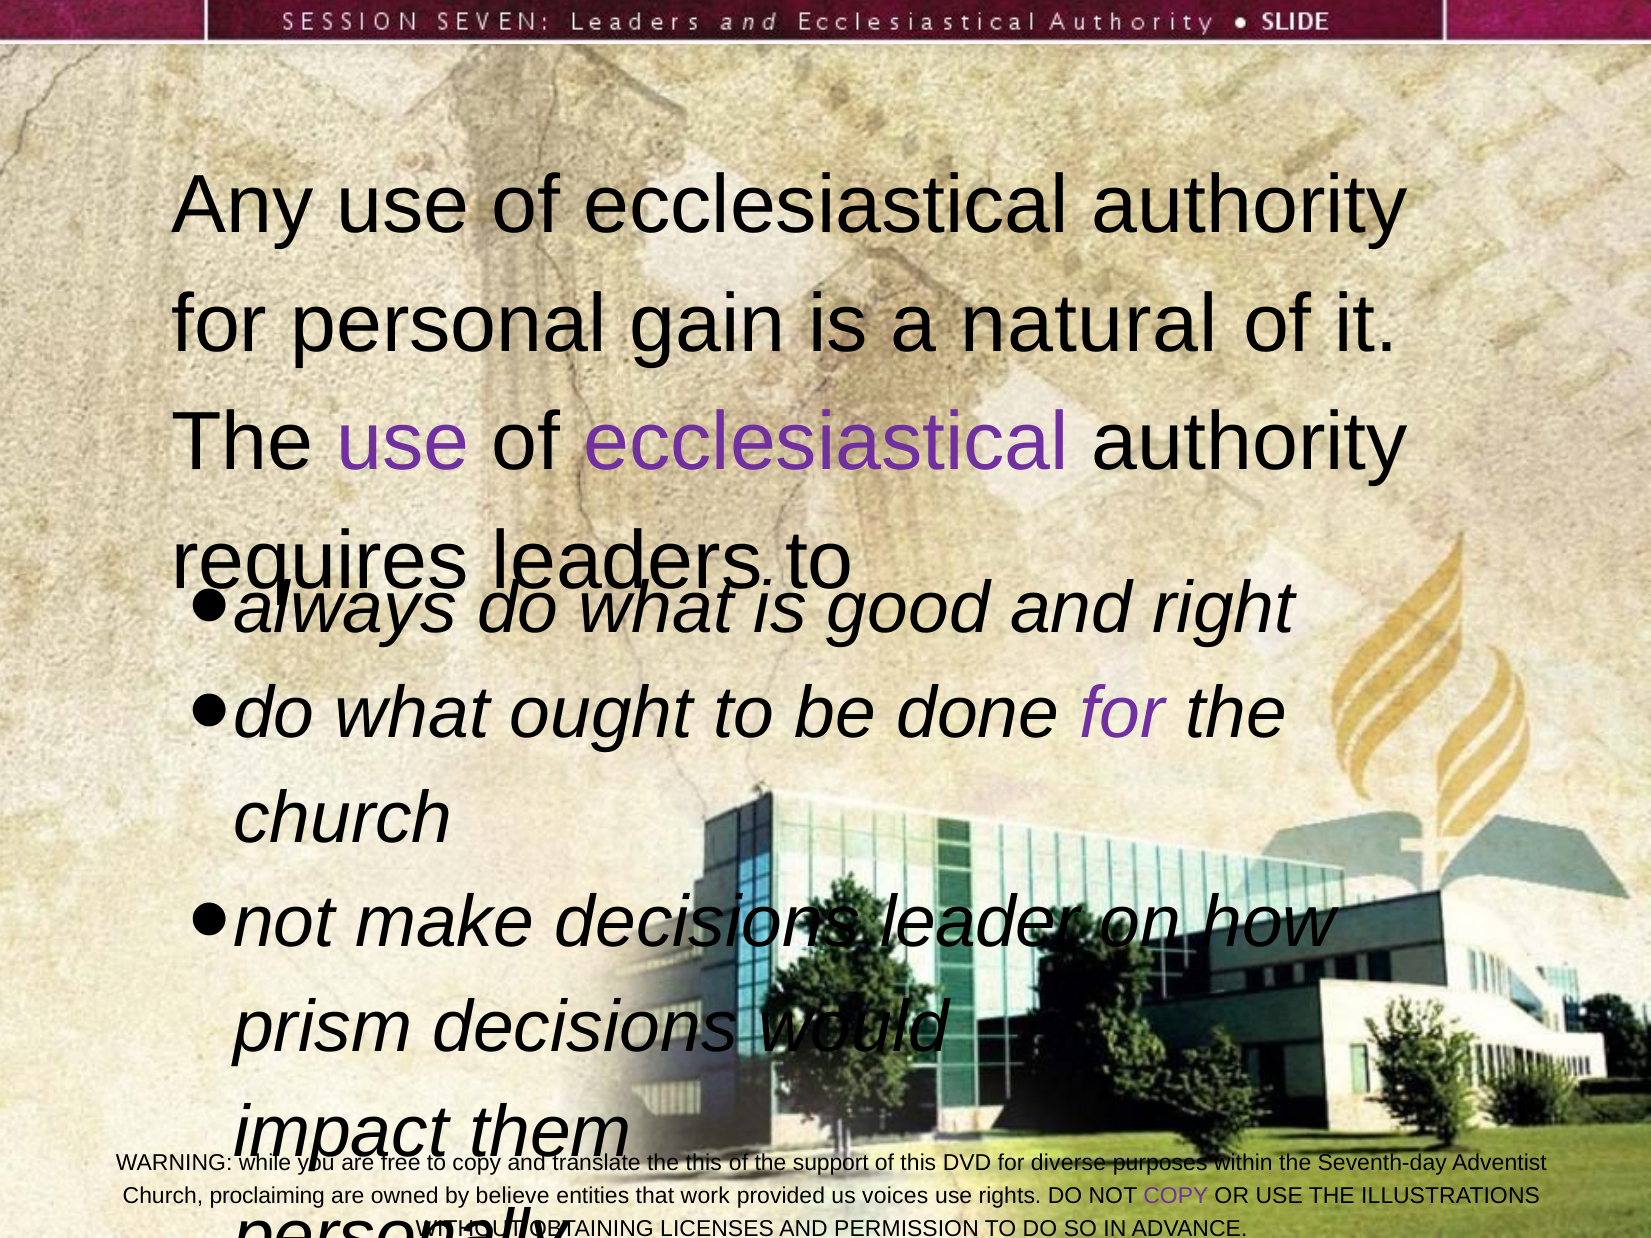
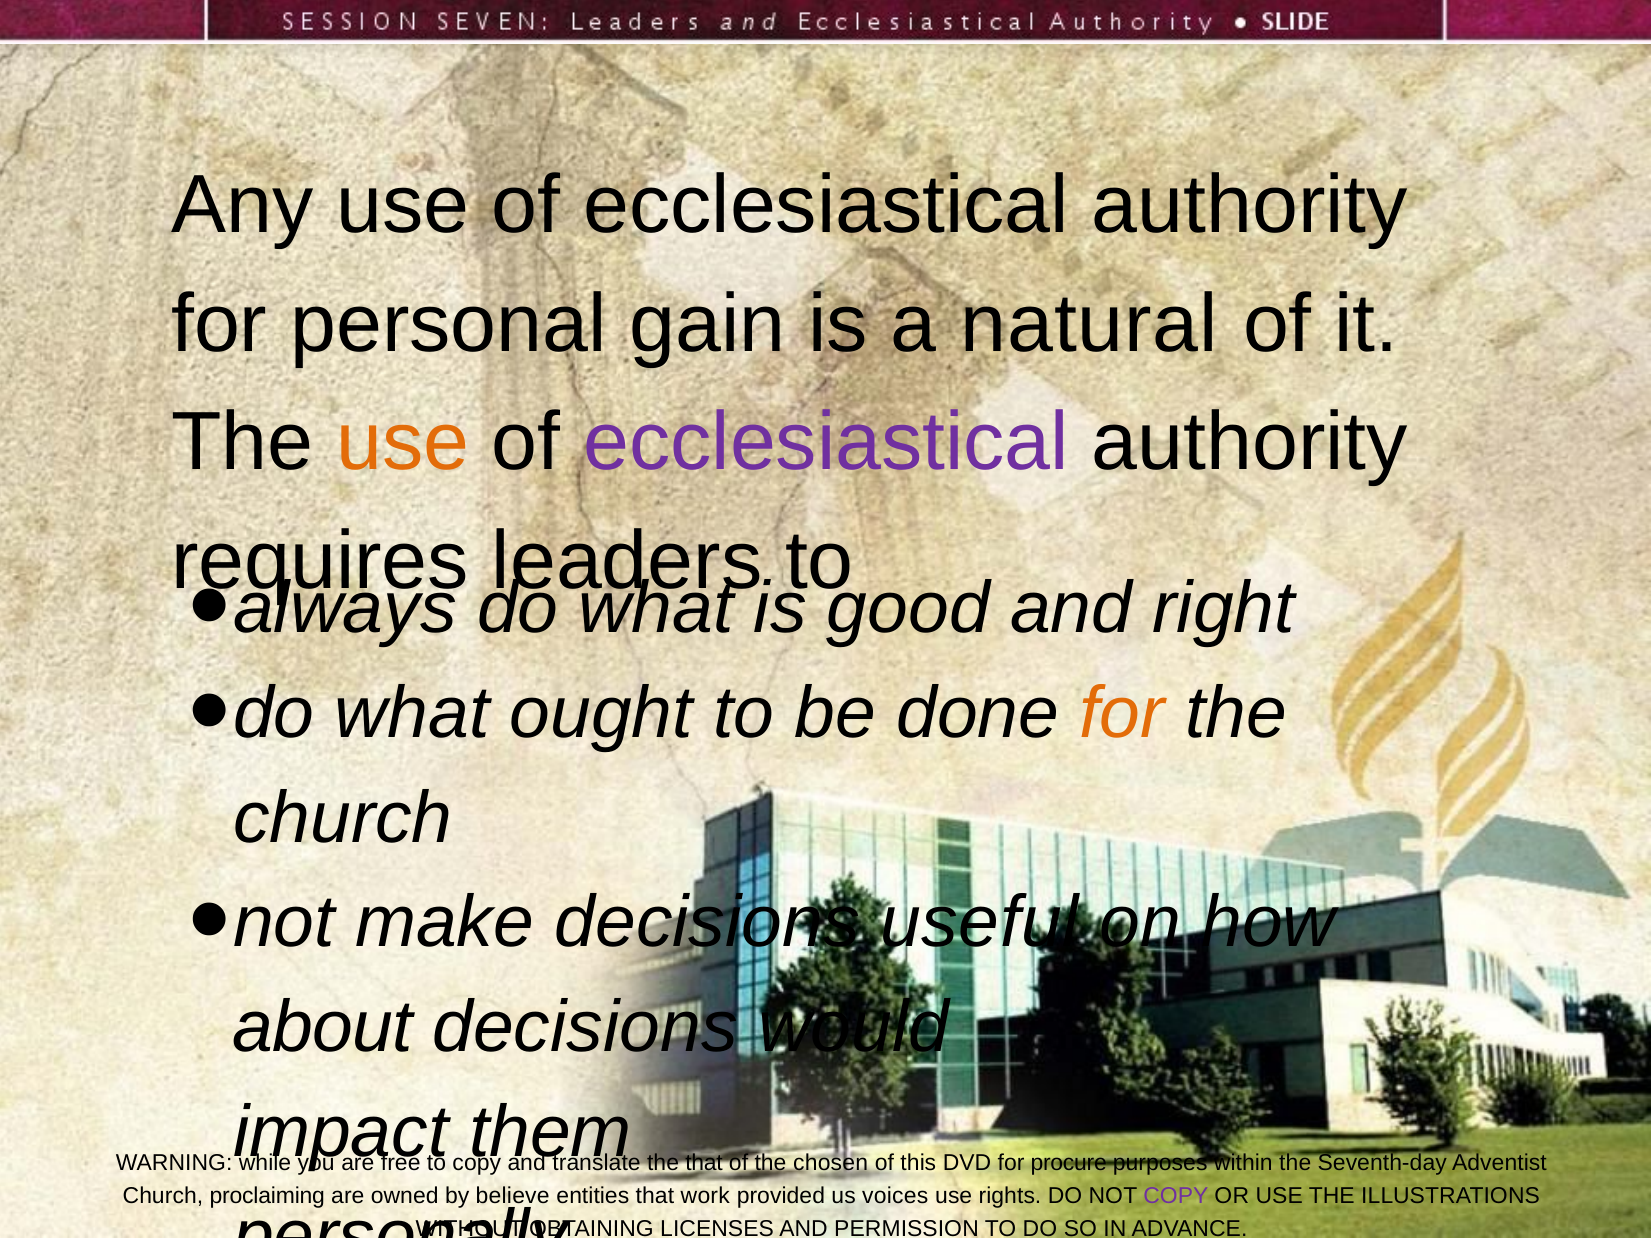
use at (403, 443) colour: purple -> orange
for at (1122, 713) colour: purple -> orange
leader: leader -> useful
prism: prism -> about
the this: this -> that
support: support -> chosen
diverse: diverse -> procure
